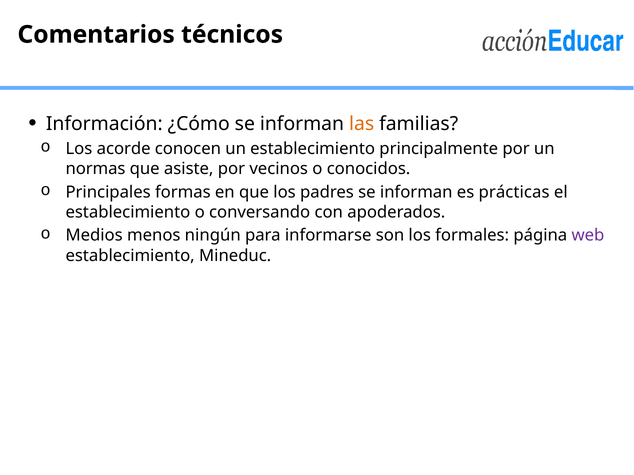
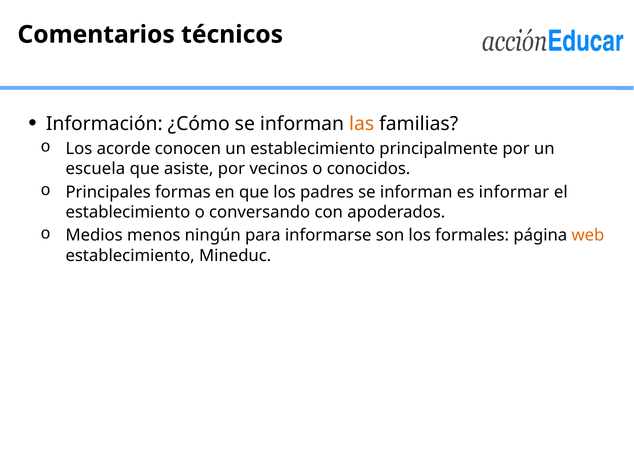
normas: normas -> escuela
prácticas: prácticas -> informar
web colour: purple -> orange
